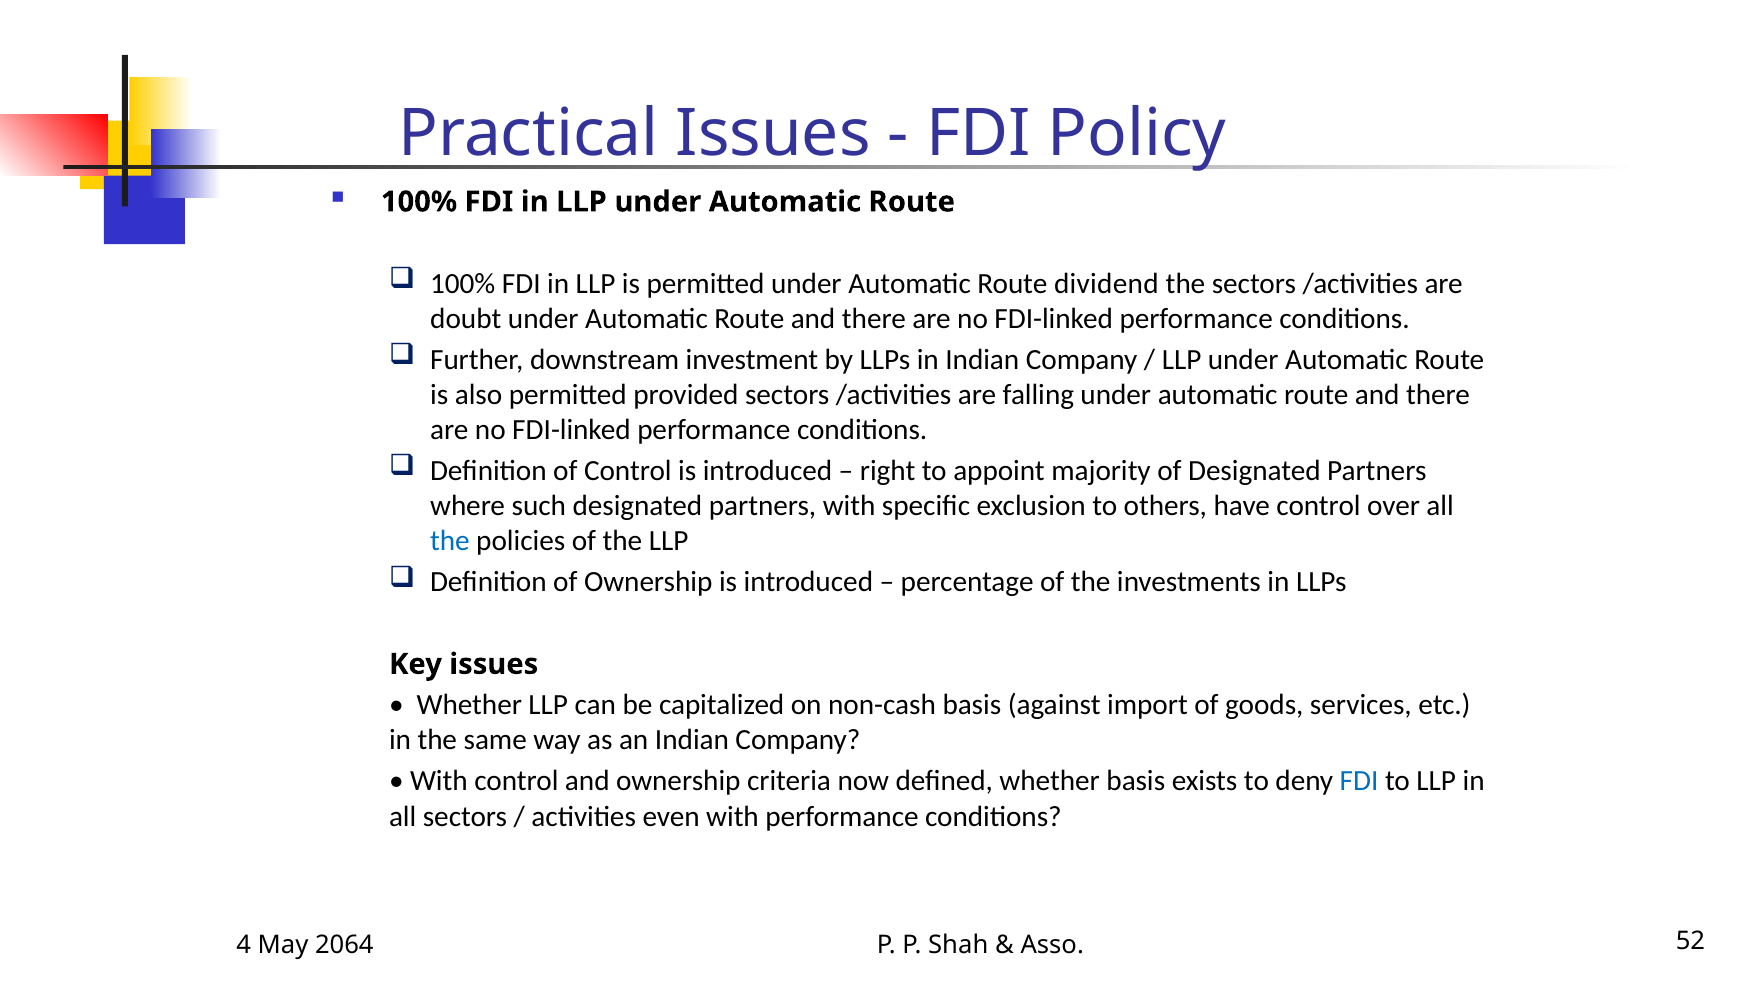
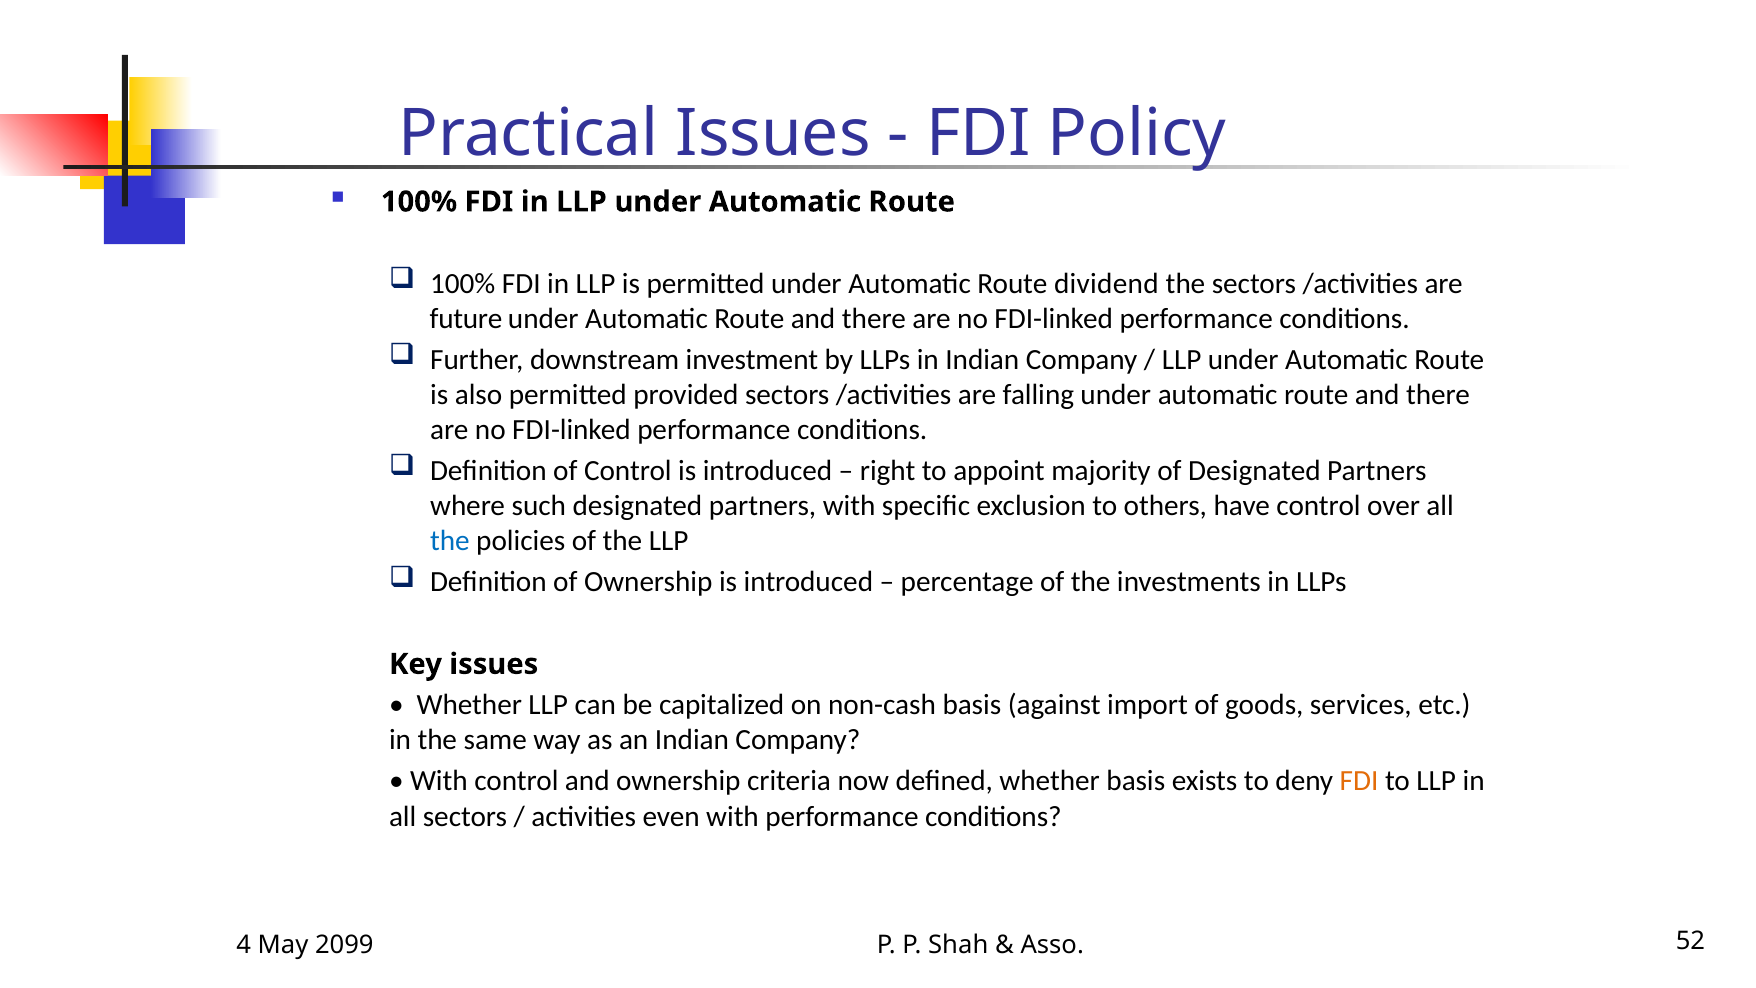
doubt: doubt -> future
FDI at (1359, 781) colour: blue -> orange
2064: 2064 -> 2099
